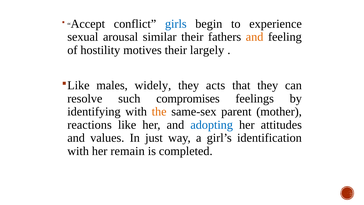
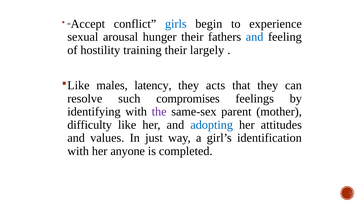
similar: similar -> hunger
and at (255, 37) colour: orange -> blue
motives: motives -> training
widely: widely -> latency
the colour: orange -> purple
reactions: reactions -> difficulty
remain: remain -> anyone
